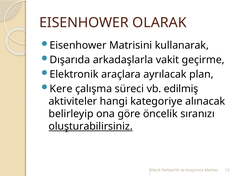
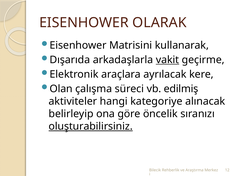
vakit underline: none -> present
plan: plan -> kere
Kere: Kere -> Olan
